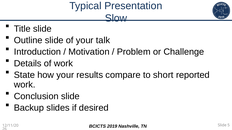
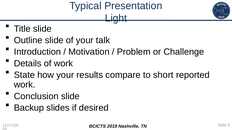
Slow: Slow -> Light
